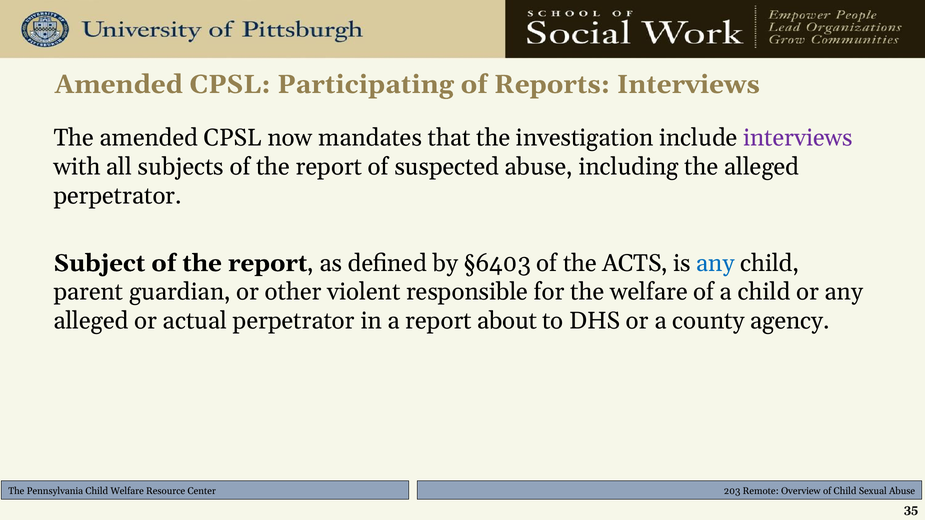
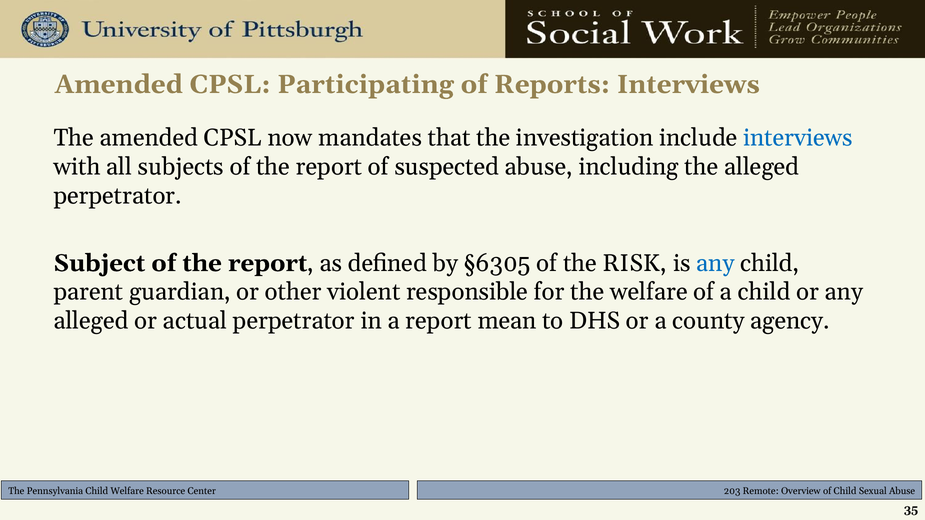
interviews at (798, 138) colour: purple -> blue
§6403: §6403 -> §6305
ACTS: ACTS -> RISK
about: about -> mean
